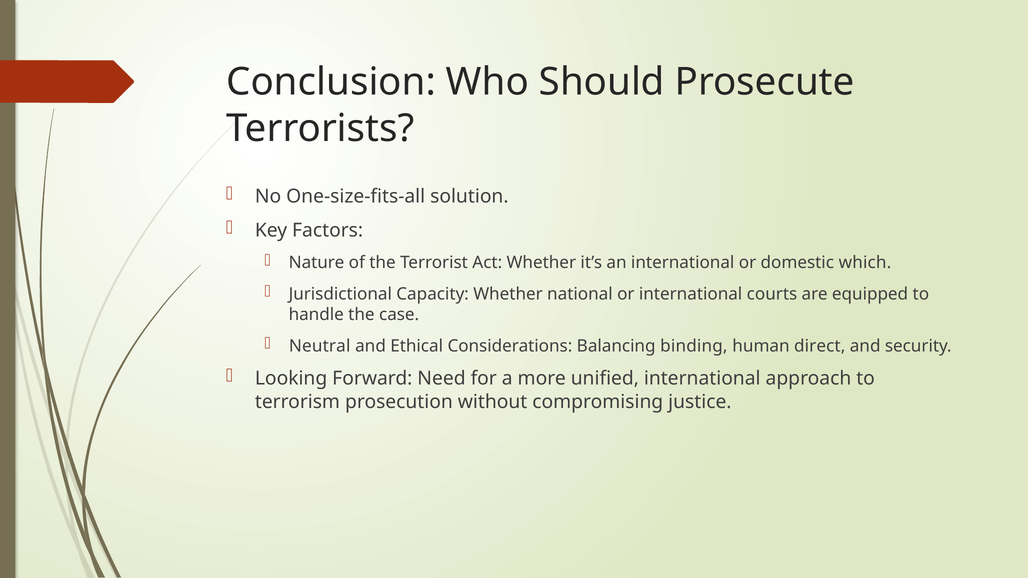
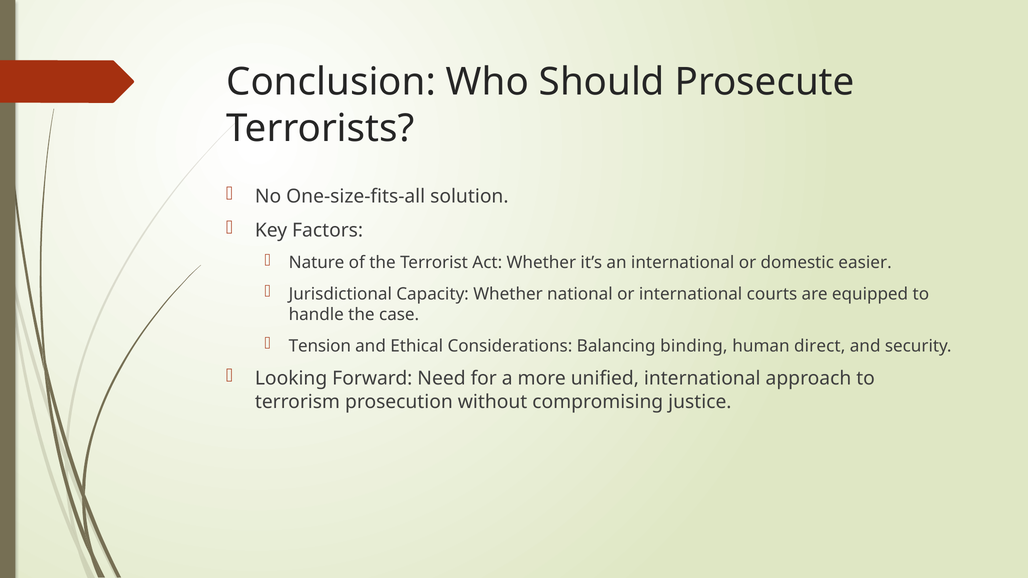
which: which -> easier
Neutral: Neutral -> Tension
